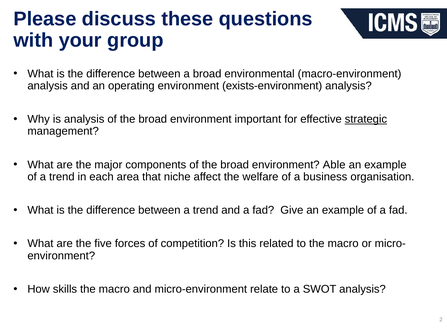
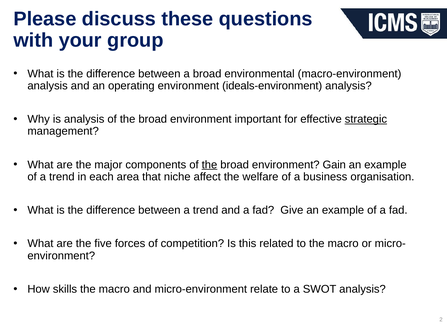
exists-environment: exists-environment -> ideals-environment
the at (209, 165) underline: none -> present
Able: Able -> Gain
